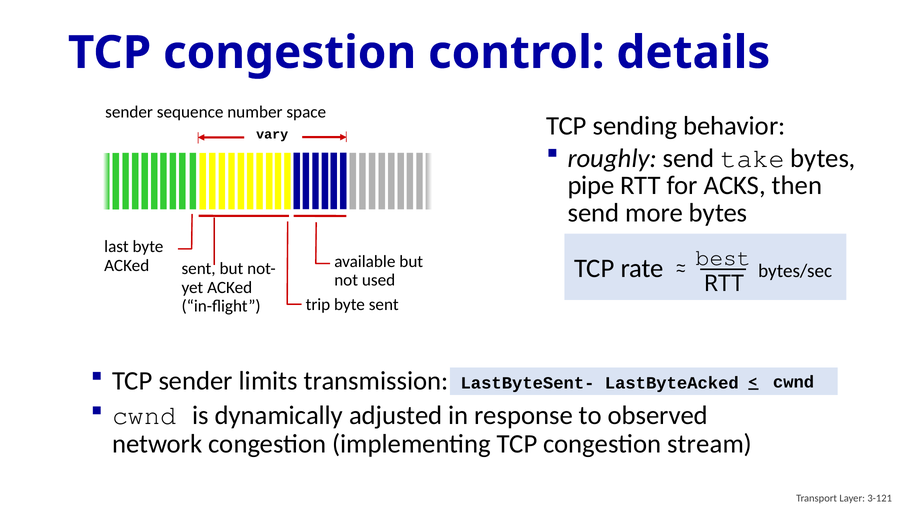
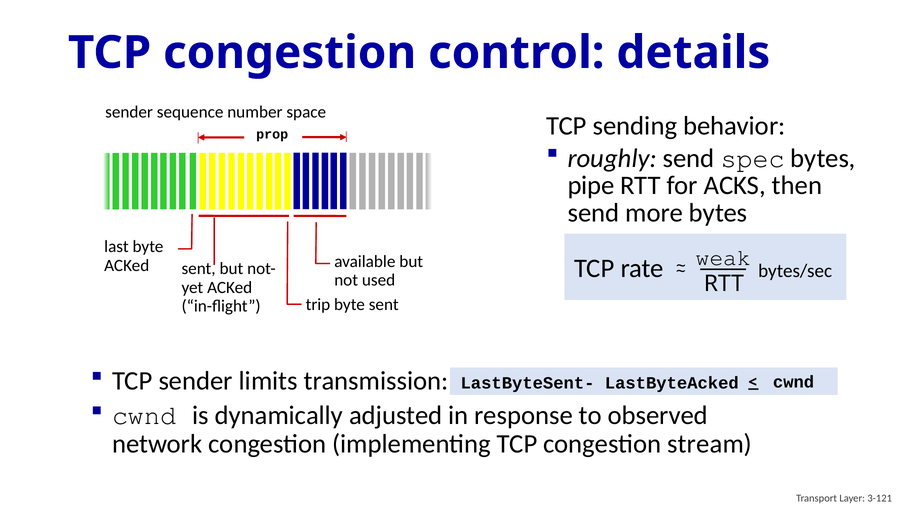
vary: vary -> prop
take: take -> spec
best: best -> weak
